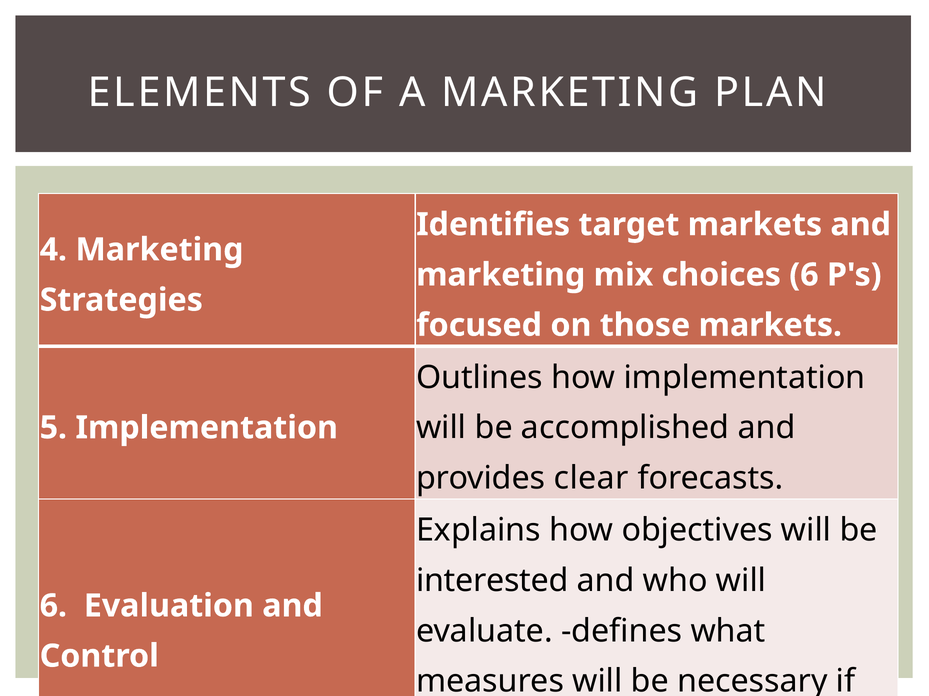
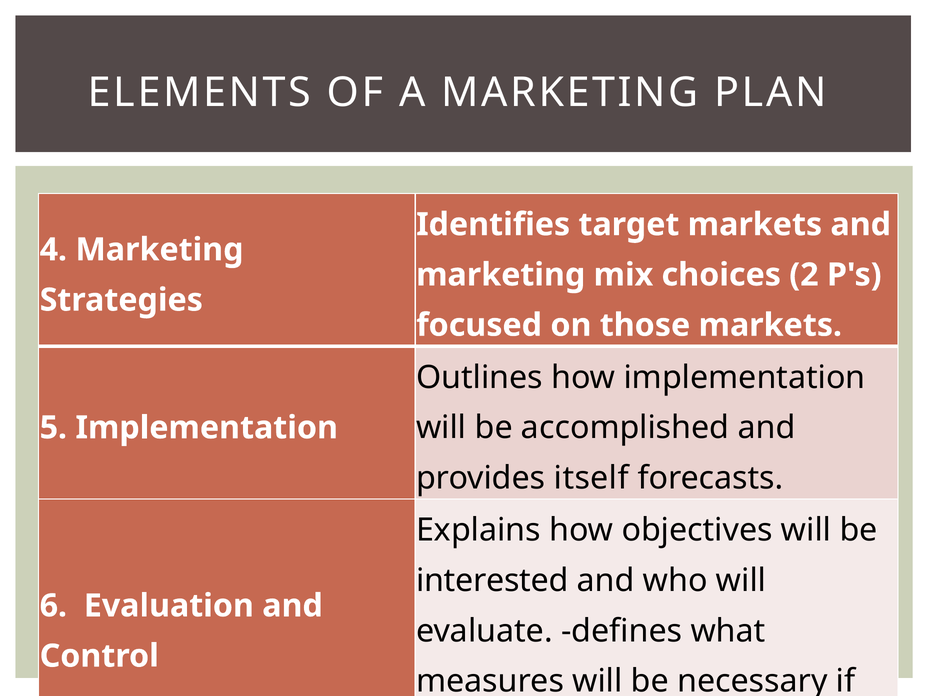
choices 6: 6 -> 2
clear: clear -> itself
